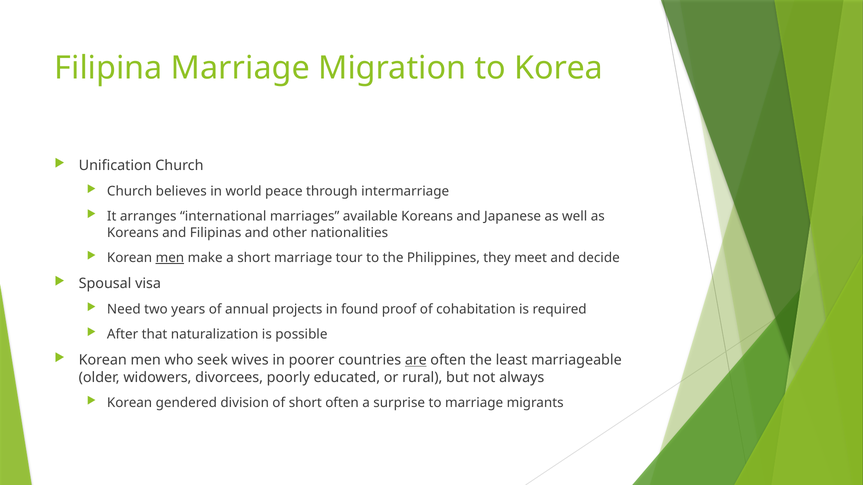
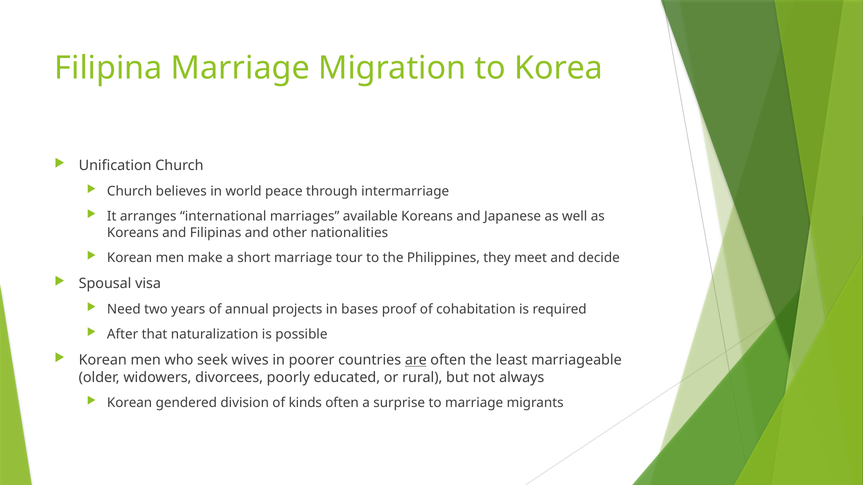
men at (170, 258) underline: present -> none
found: found -> bases
of short: short -> kinds
